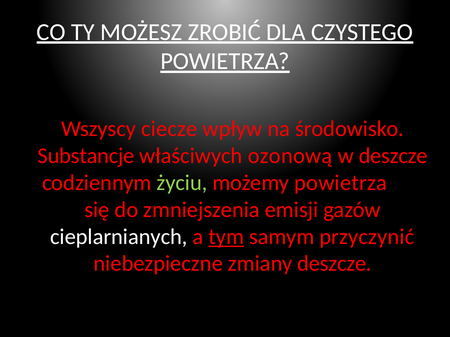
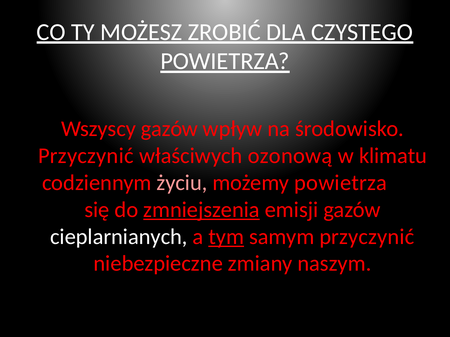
Wszyscy ciecze: ciecze -> gazów
Substancje at (86, 156): Substancje -> Przyczynić
w deszcze: deszcze -> klimatu
życiu colour: light green -> pink
zmniejszenia underline: none -> present
zmiany deszcze: deszcze -> naszym
